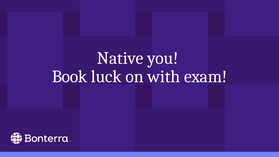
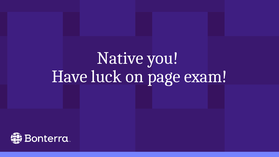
Book: Book -> Have
with: with -> page
